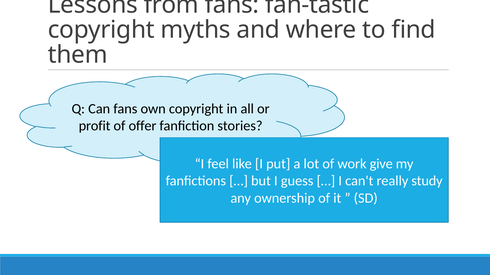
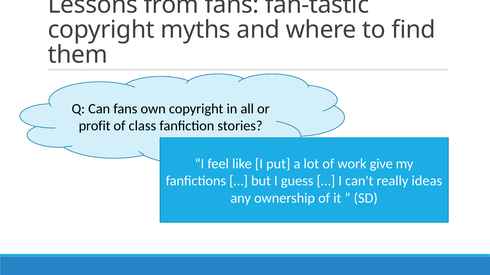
offer: offer -> class
study: study -> ideas
